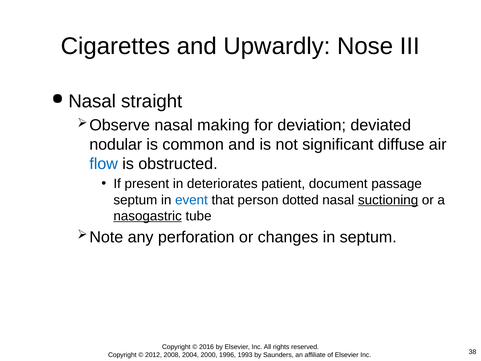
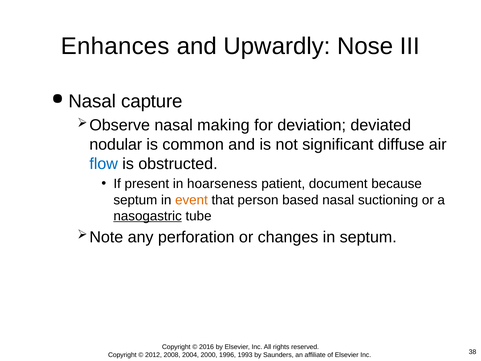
Cigarettes: Cigarettes -> Enhances
straight: straight -> capture
deteriorates: deteriorates -> hoarseness
passage: passage -> because
event colour: blue -> orange
dotted: dotted -> based
suctioning underline: present -> none
